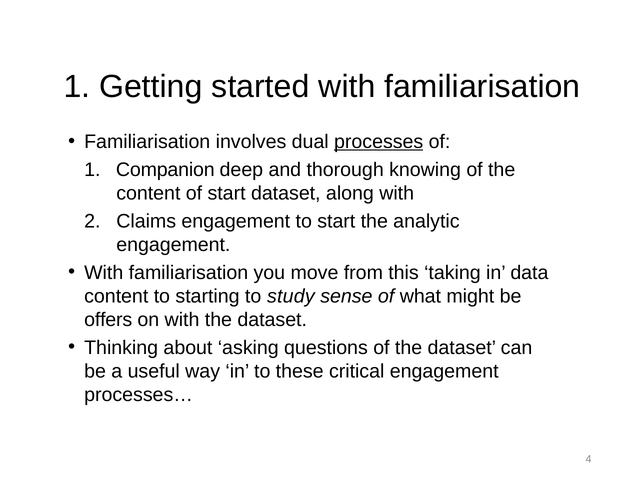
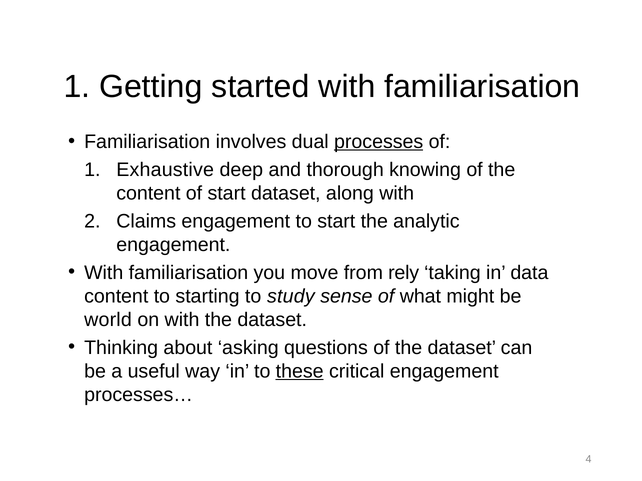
Companion: Companion -> Exhaustive
this: this -> rely
offers: offers -> world
these underline: none -> present
